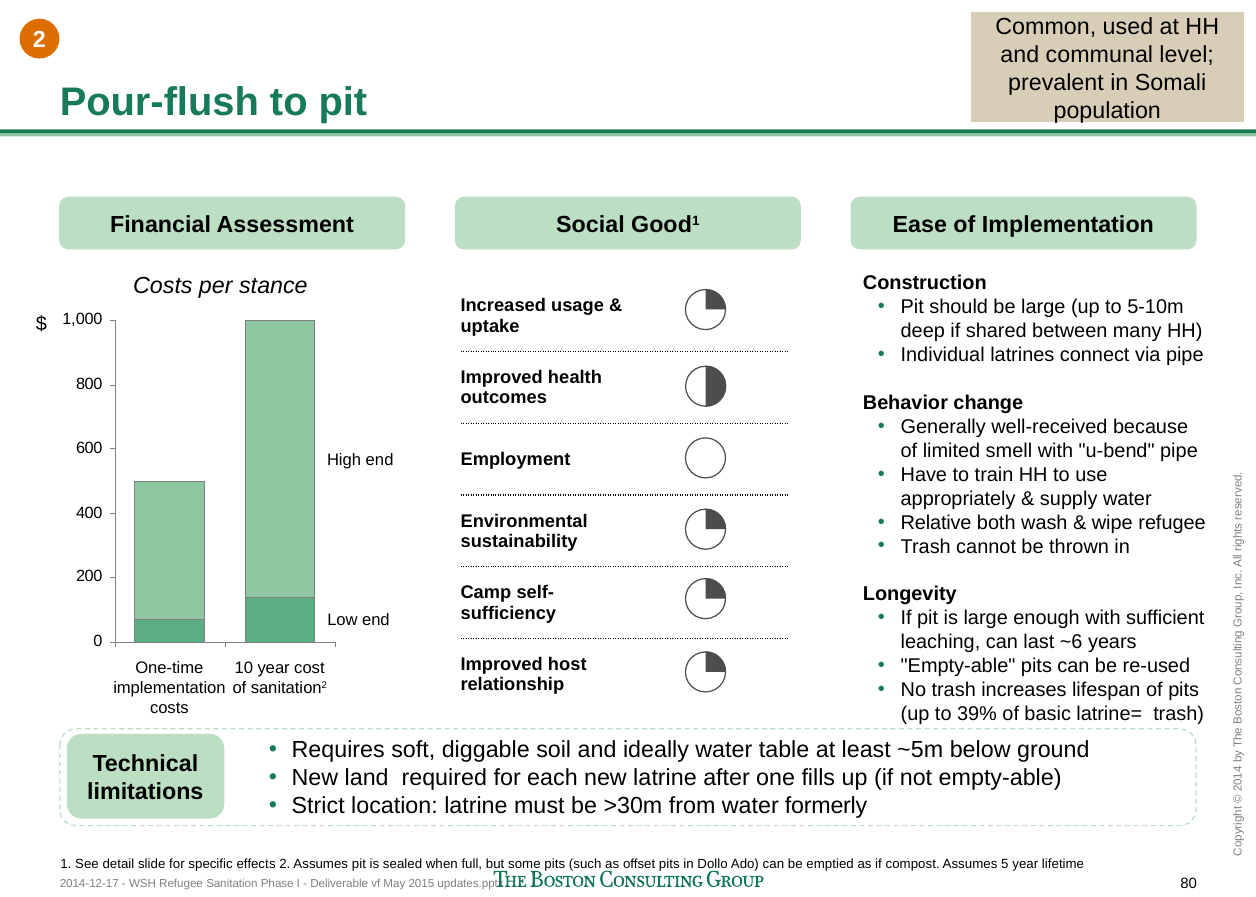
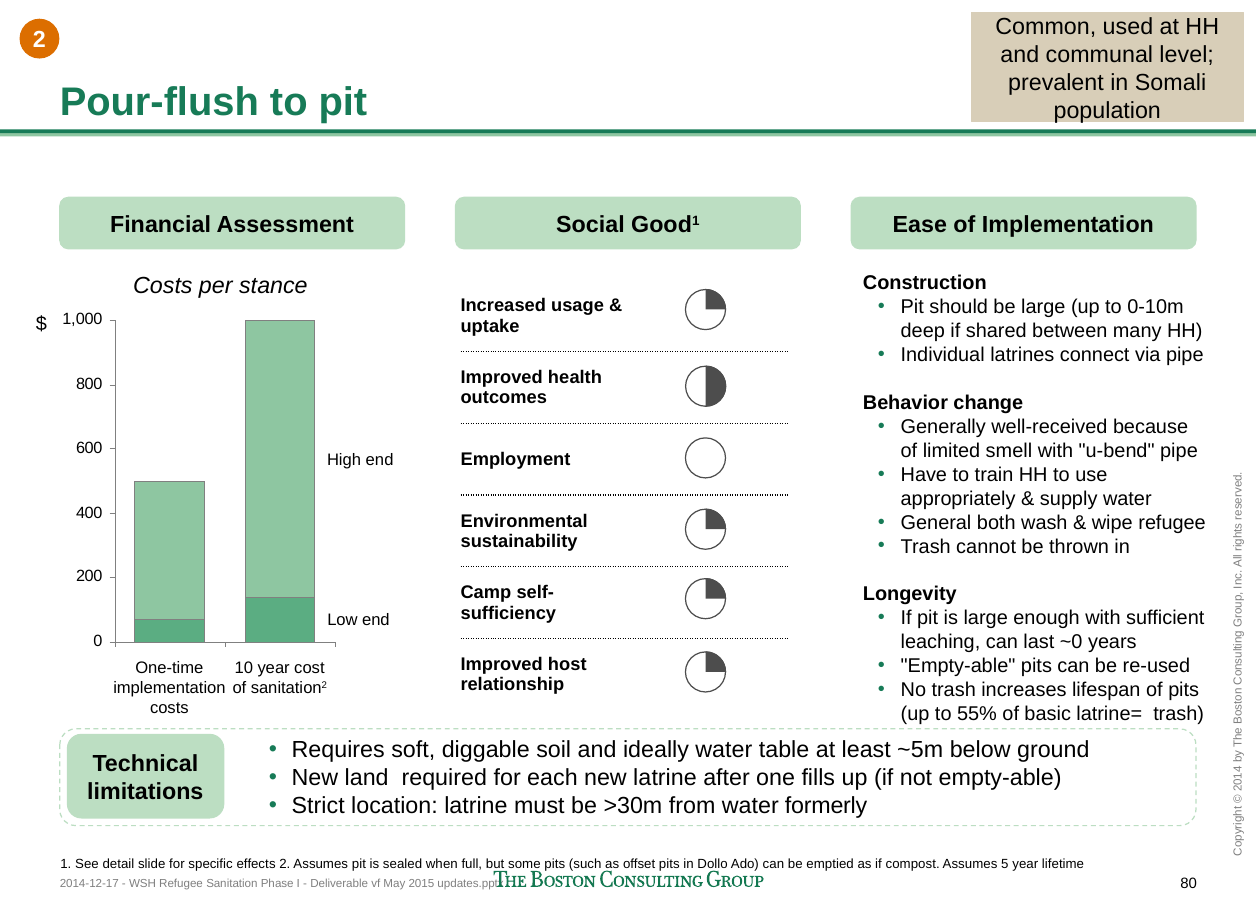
5-10m: 5-10m -> 0-10m
Relative: Relative -> General
~6: ~6 -> ~0
39%: 39% -> 55%
